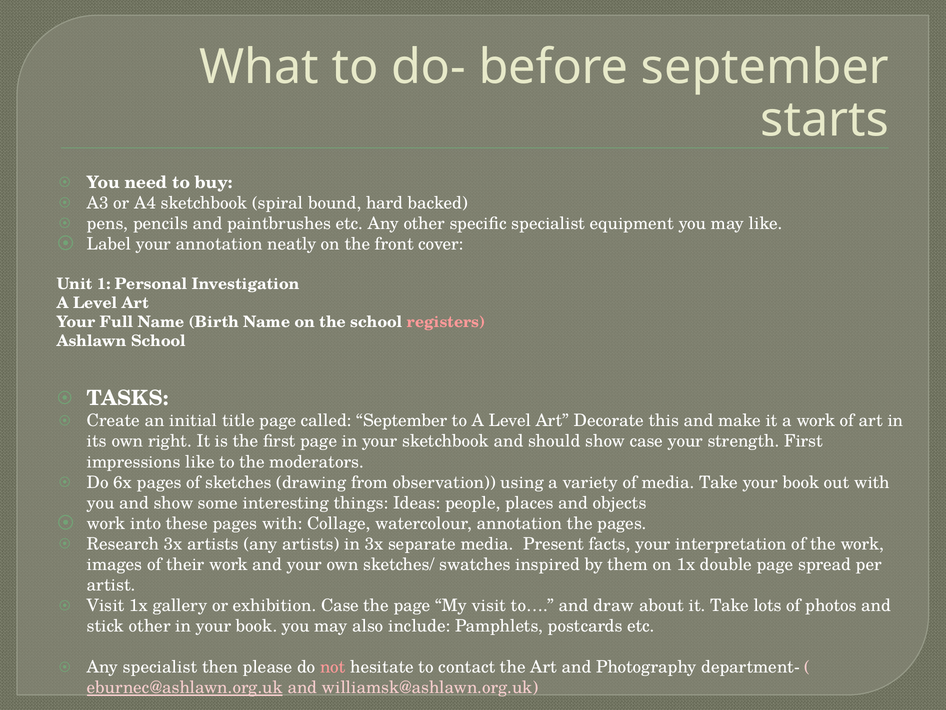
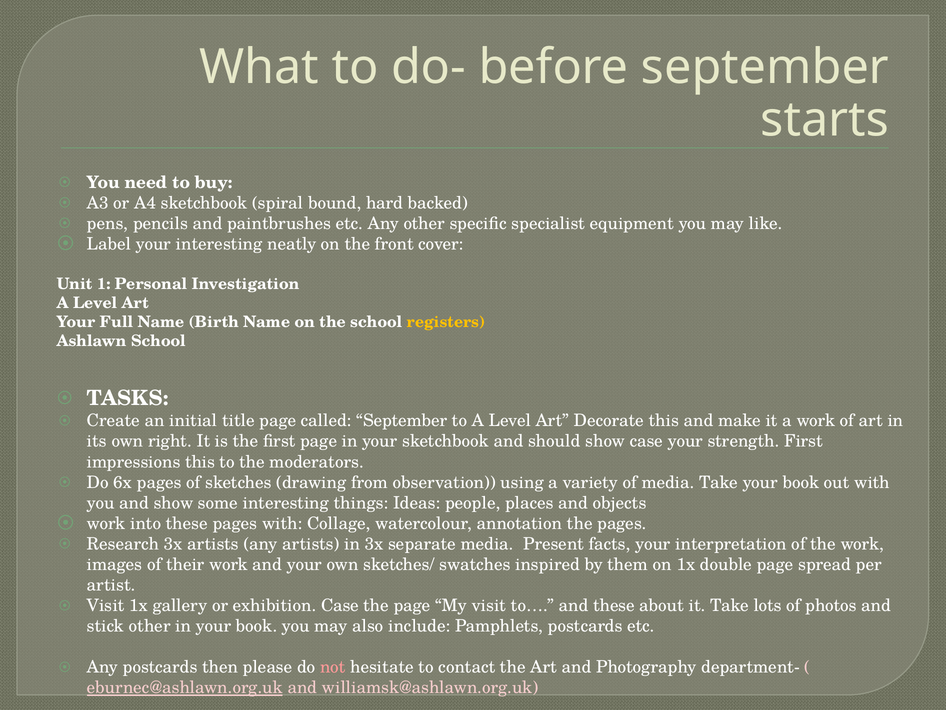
your annotation: annotation -> interesting
registers colour: pink -> yellow
impressions like: like -> this
and draw: draw -> these
Any specialist: specialist -> postcards
